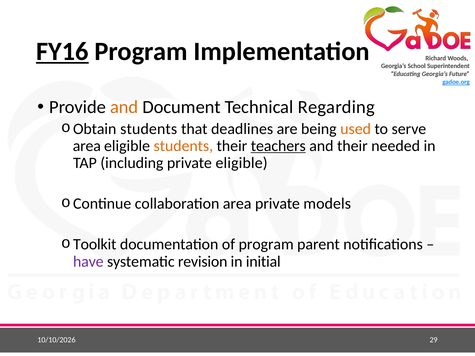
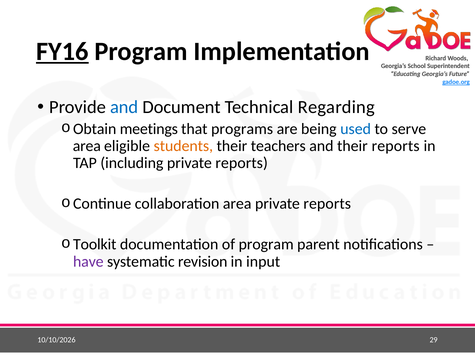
and at (124, 107) colour: orange -> blue
Obtain students: students -> meetings
deadlines: deadlines -> programs
used colour: orange -> blue
teachers underline: present -> none
their needed: needed -> reports
including private eligible: eligible -> reports
models at (327, 204): models -> reports
initial: initial -> input
